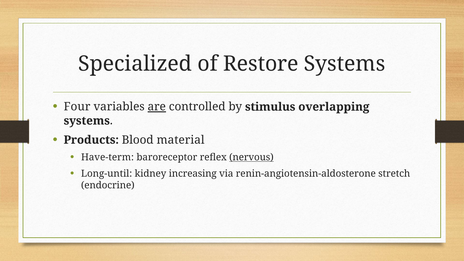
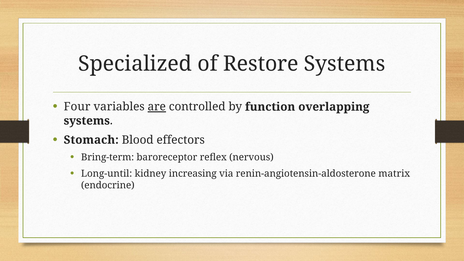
stimulus: stimulus -> function
Products: Products -> Stomach
material: material -> effectors
Have-term: Have-term -> Bring-term
nervous underline: present -> none
stretch: stretch -> matrix
